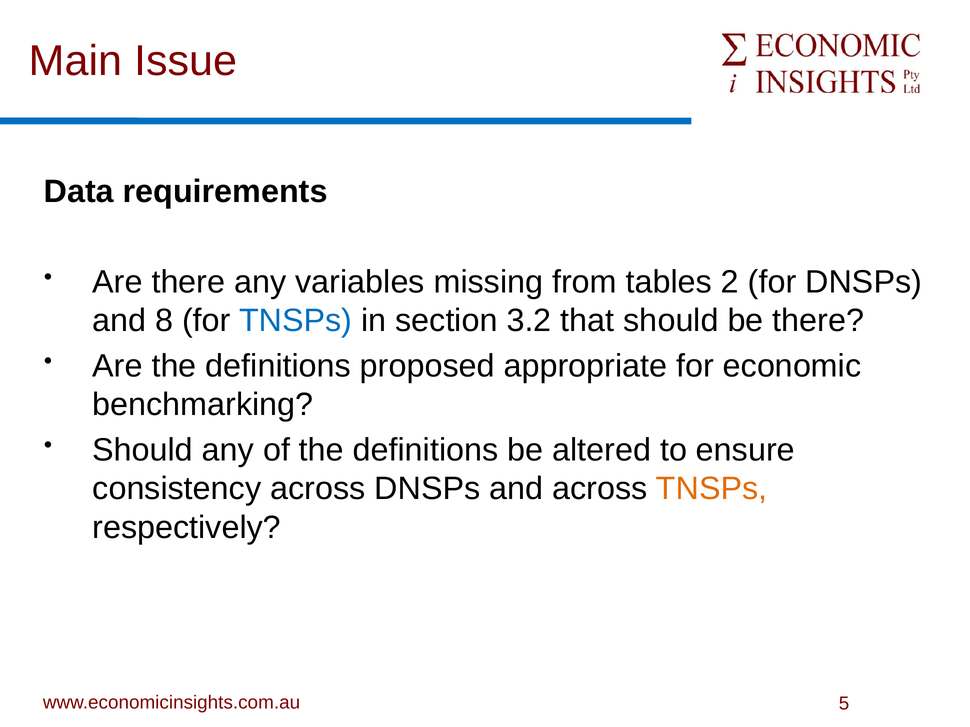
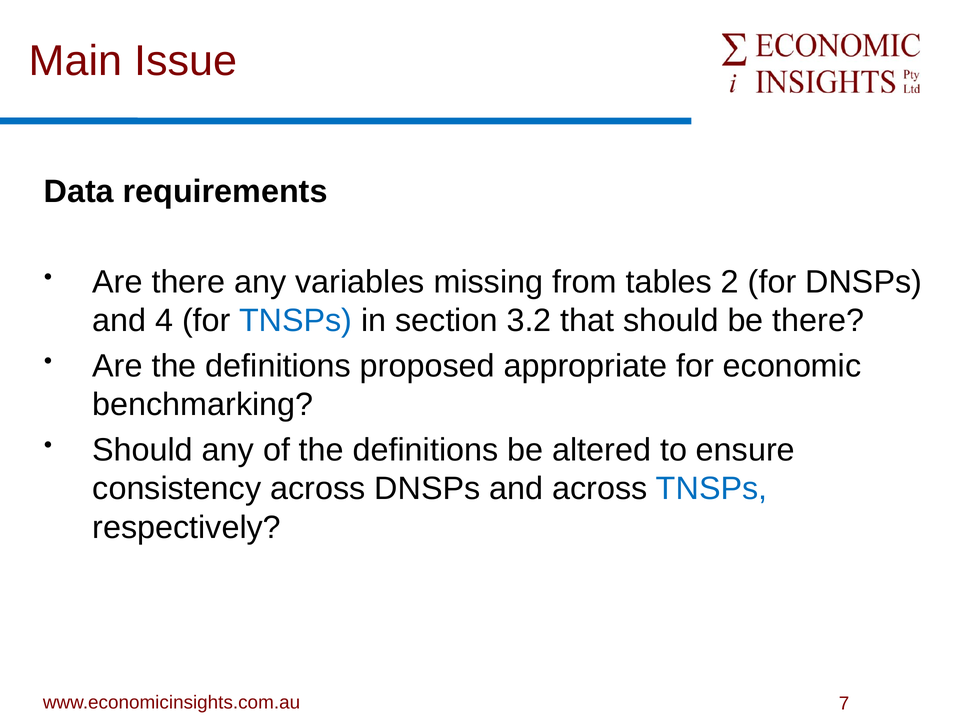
8: 8 -> 4
TNSPs at (712, 489) colour: orange -> blue
5: 5 -> 7
